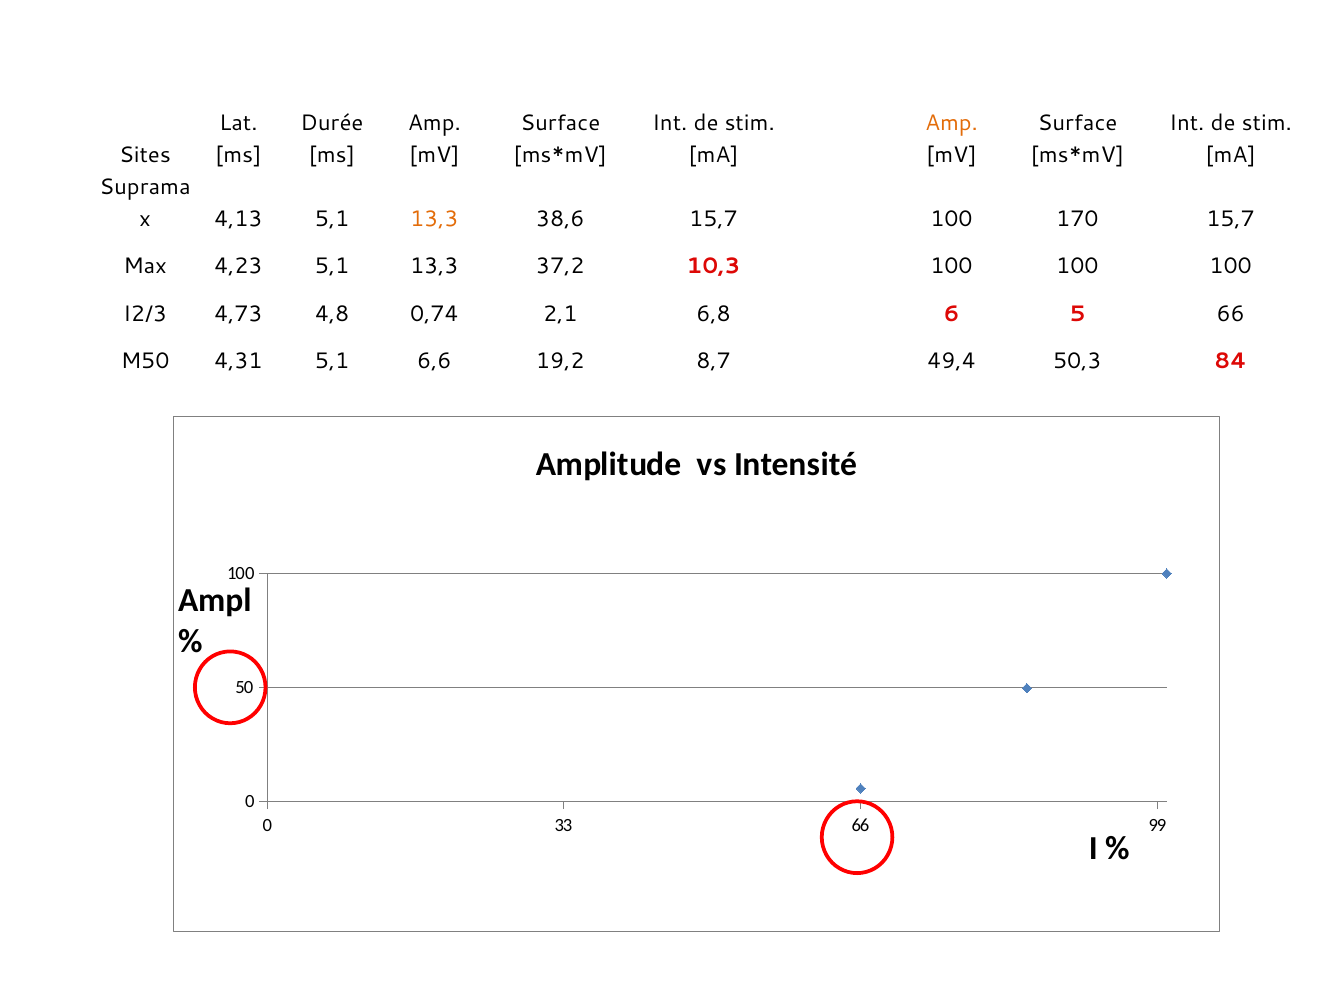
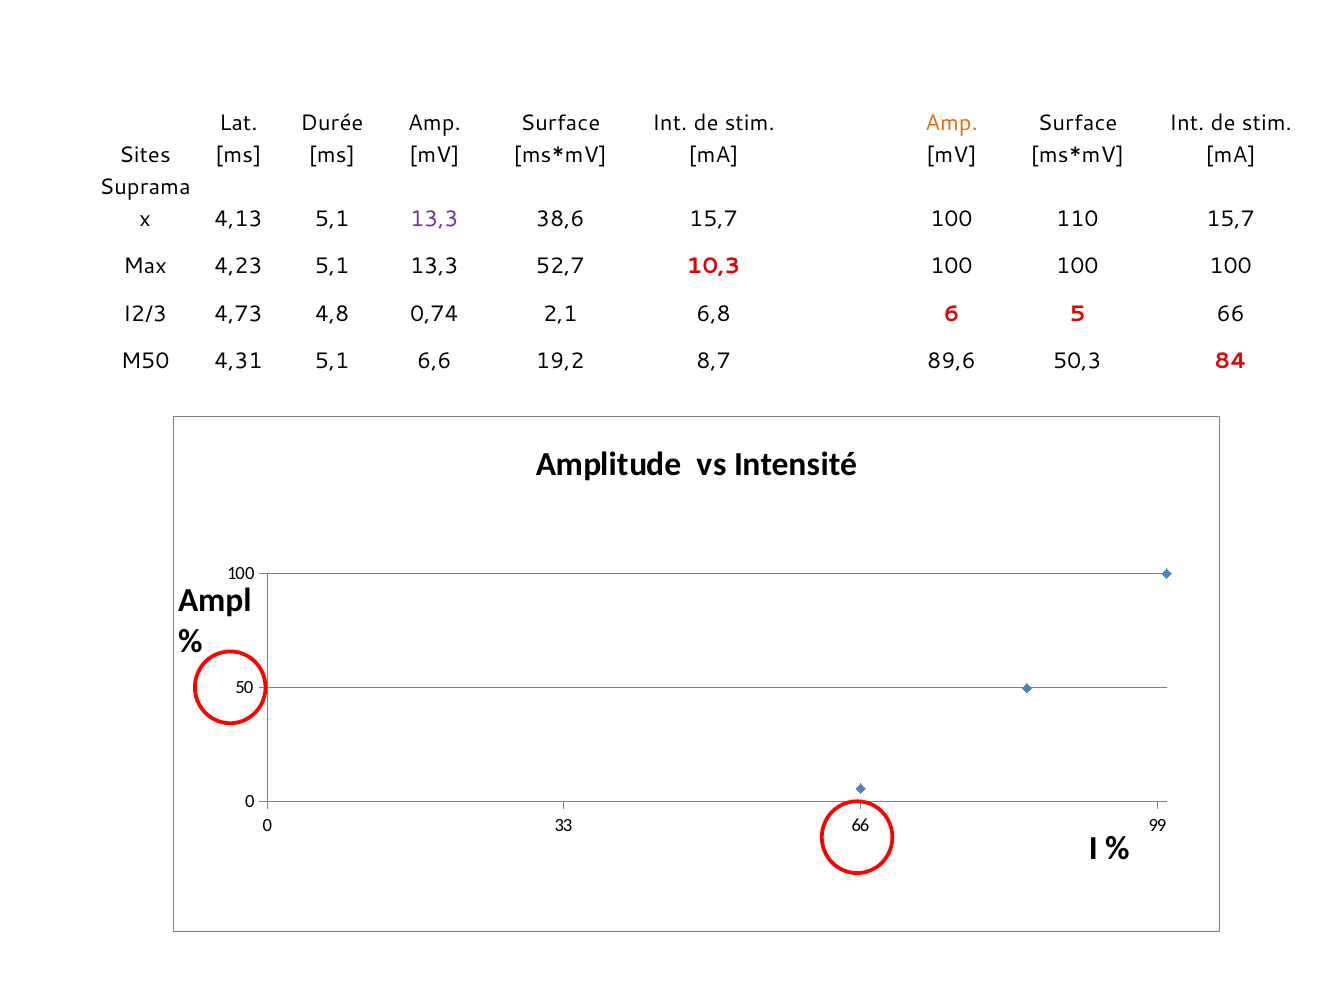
13,3 at (434, 219) colour: orange -> purple
170: 170 -> 110
37,2: 37,2 -> 52,7
49,4: 49,4 -> 89,6
